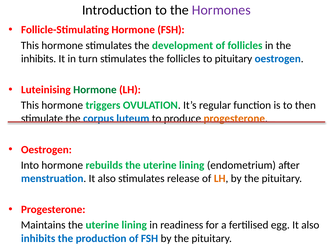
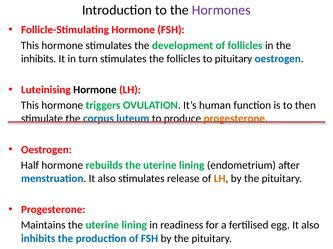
Hormone at (95, 90) colour: green -> black
regular: regular -> human
Into: Into -> Half
